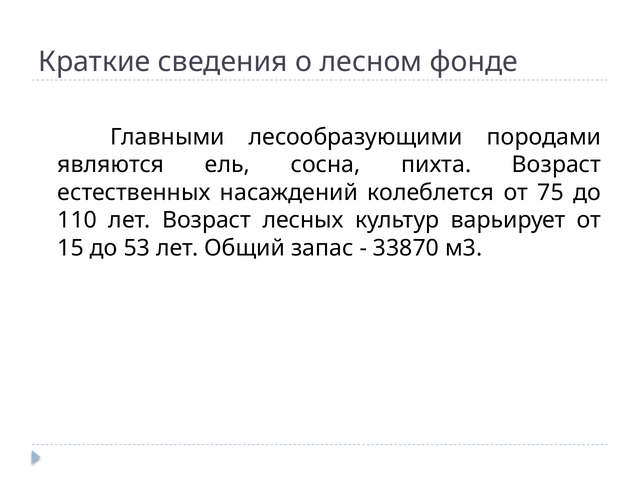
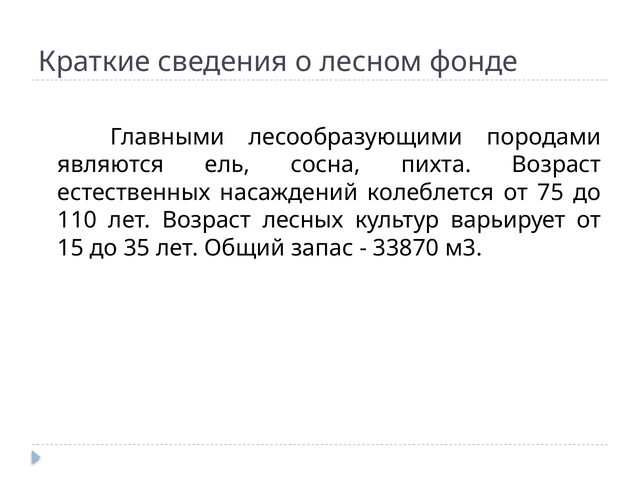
53: 53 -> 35
